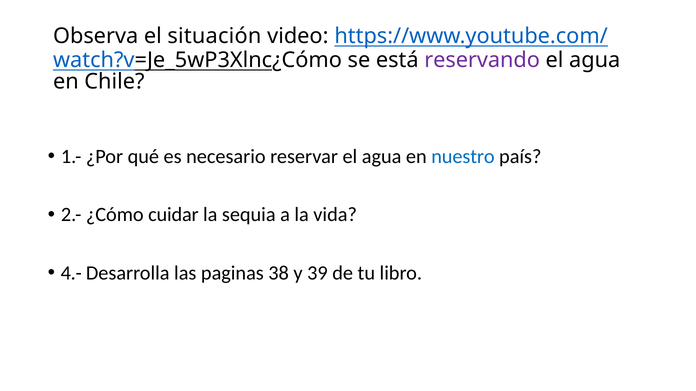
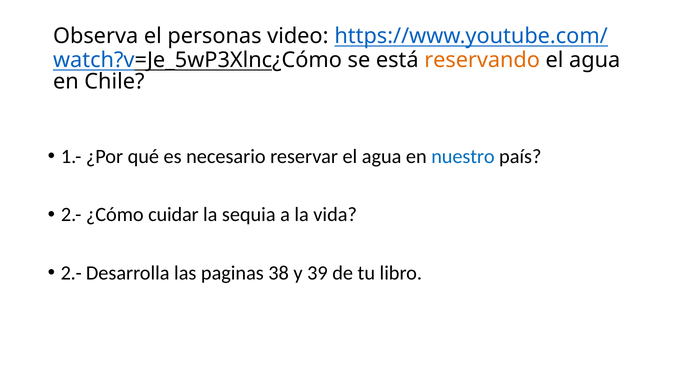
situación: situación -> personas
reservando colour: purple -> orange
4.- at (71, 273): 4.- -> 2.-
